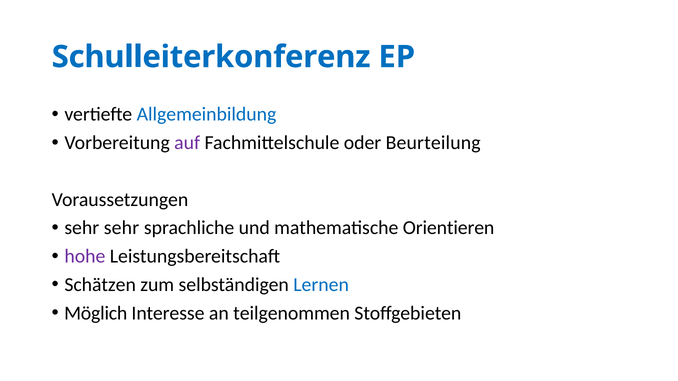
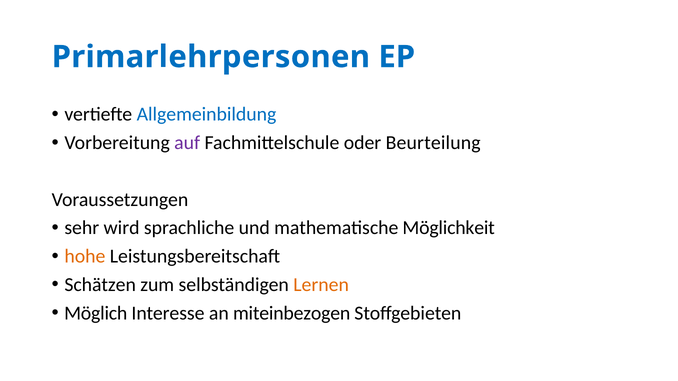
Schulleiterkonferenz: Schulleiterkonferenz -> Primarlehrpersonen
sehr sehr: sehr -> wird
Orientieren: Orientieren -> Möglichkeit
hohe colour: purple -> orange
Lernen colour: blue -> orange
teilgenommen: teilgenommen -> miteinbezogen
